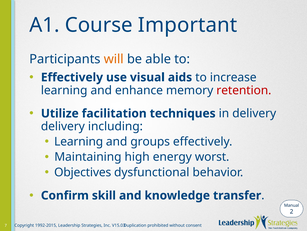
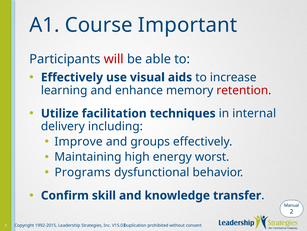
will colour: orange -> red
in delivery: delivery -> internal
Learning at (79, 141): Learning -> Improve
Objectives: Objectives -> Programs
